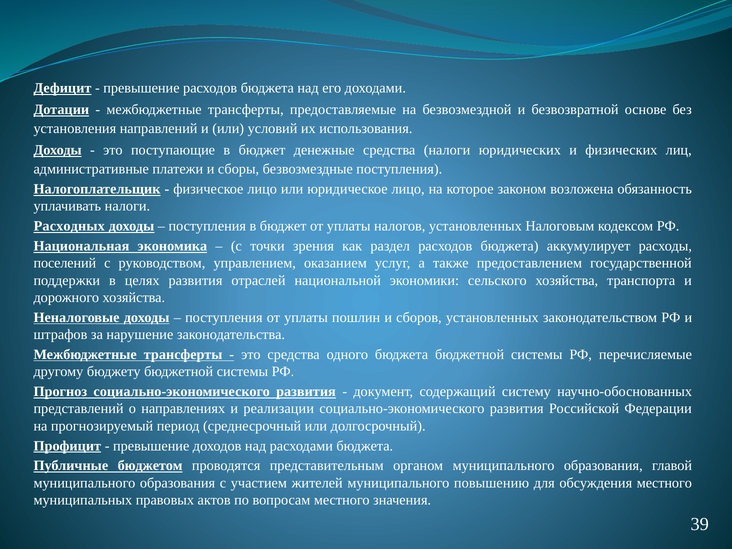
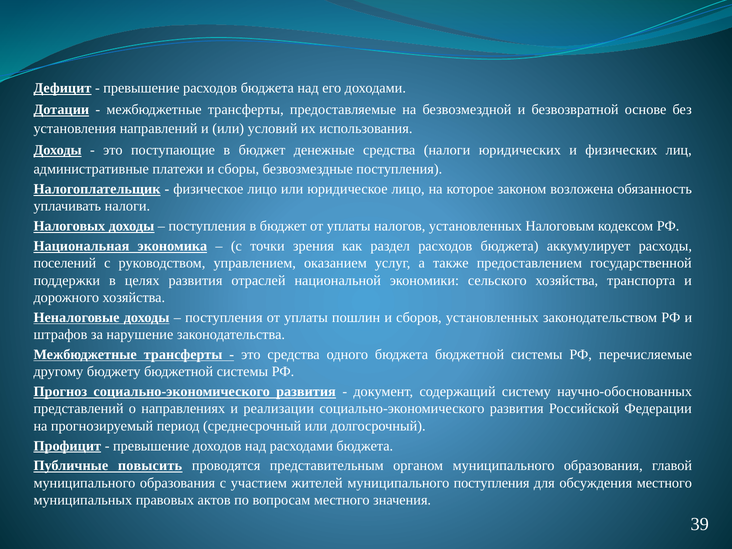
Расходных: Расходных -> Налоговых
бюджетом: бюджетом -> повысить
муниципального повышению: повышению -> поступления
